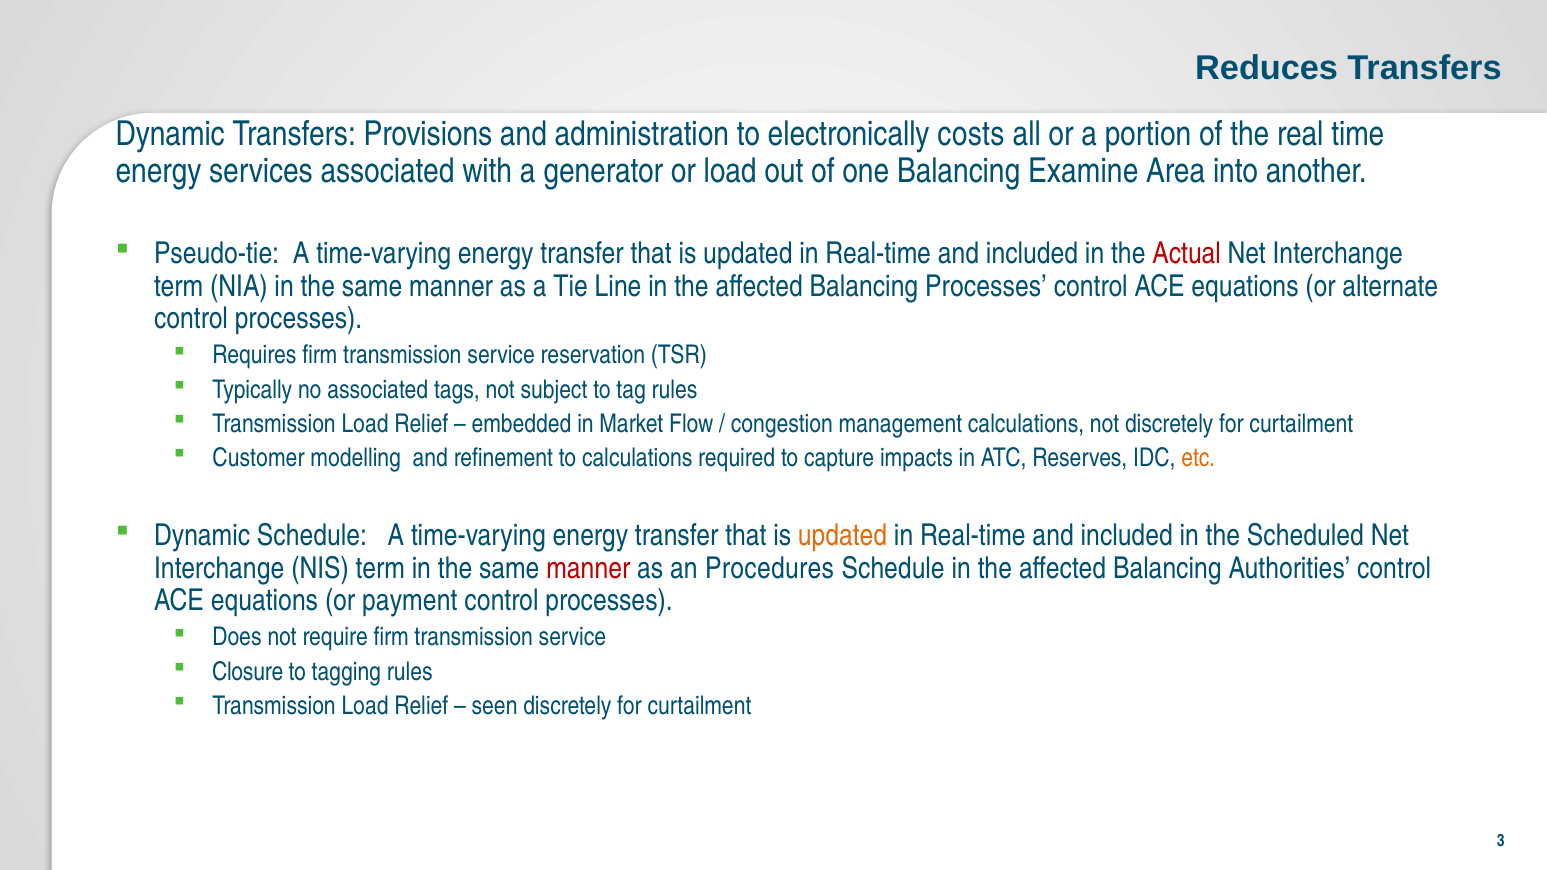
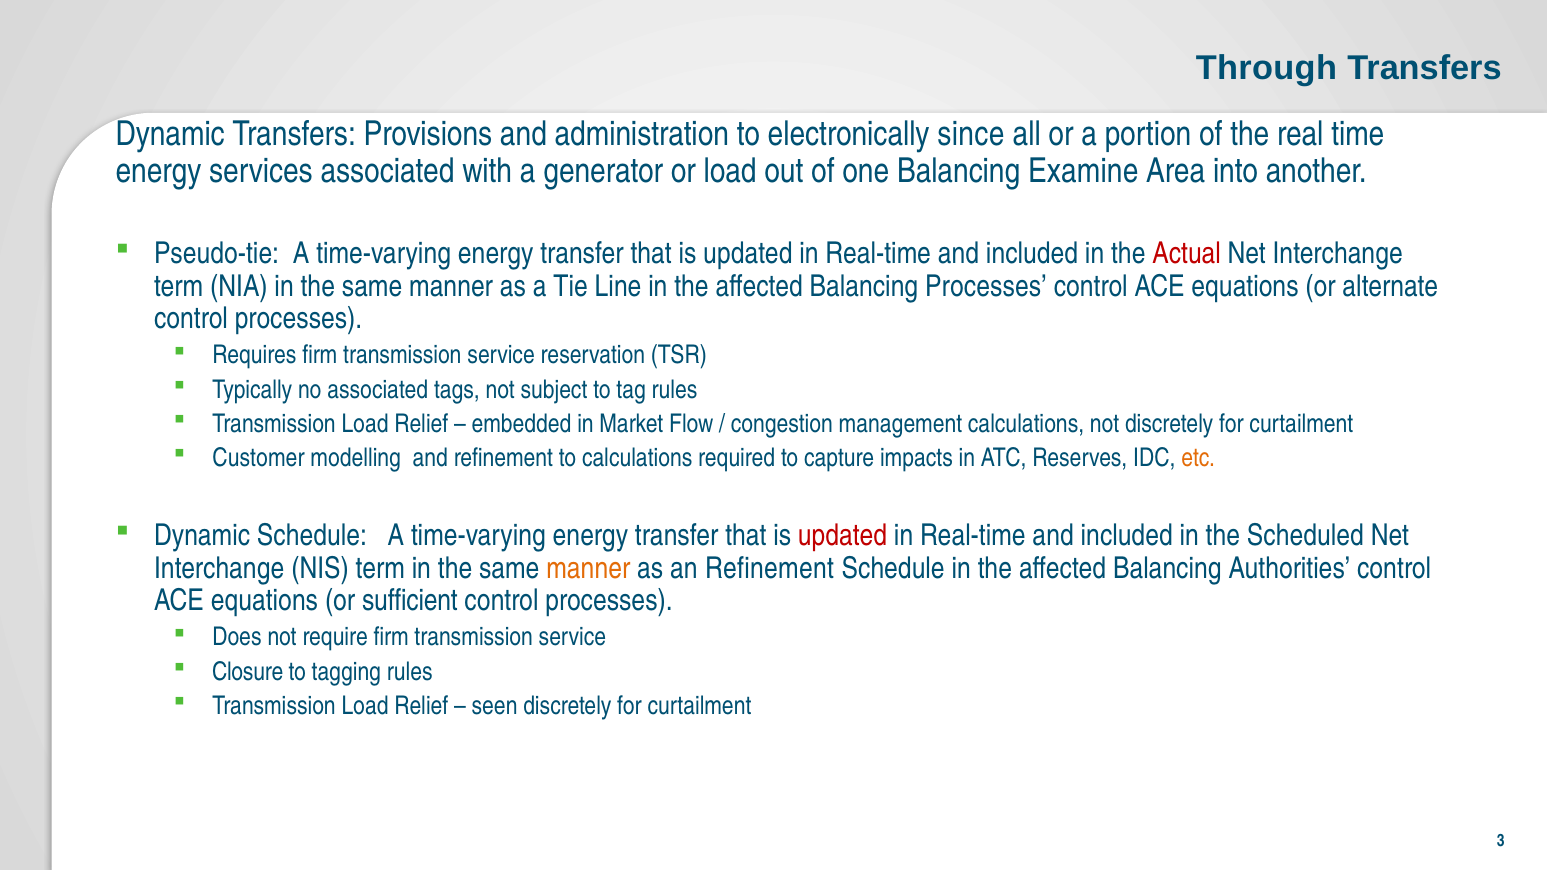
Reduces: Reduces -> Through
costs: costs -> since
updated at (843, 536) colour: orange -> red
manner at (588, 568) colour: red -> orange
an Procedures: Procedures -> Refinement
payment: payment -> sufficient
